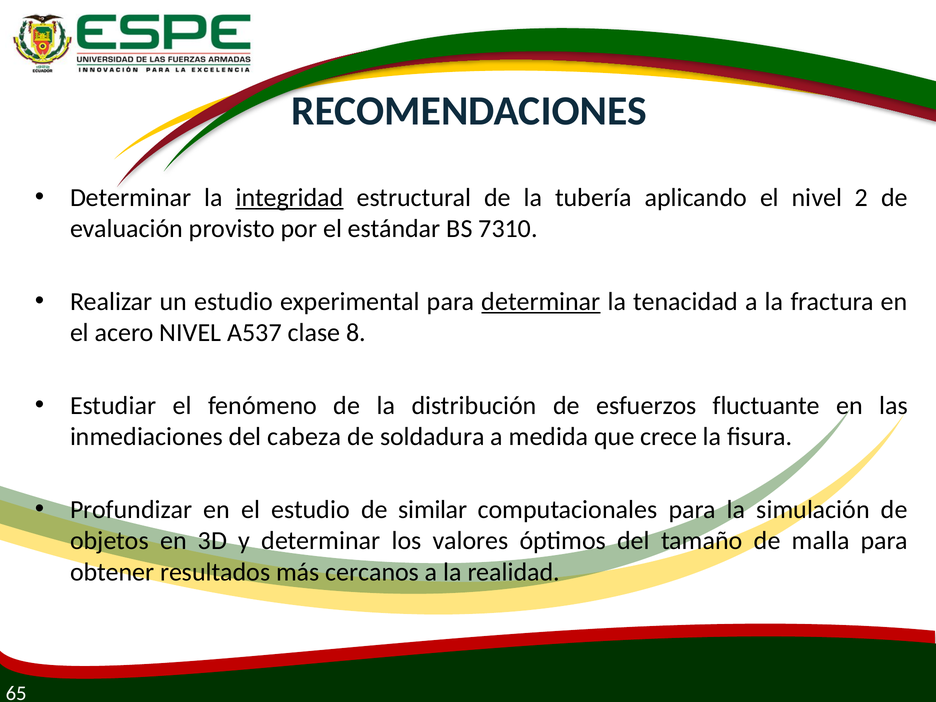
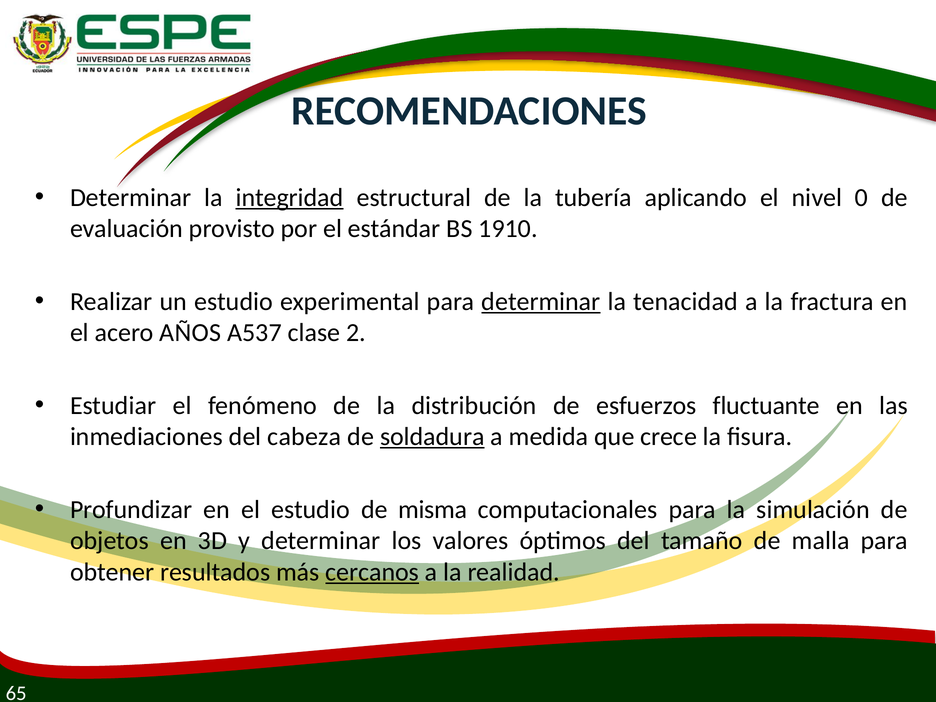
2: 2 -> 0
7310: 7310 -> 1910
acero NIVEL: NIVEL -> AÑOS
8: 8 -> 2
soldadura underline: none -> present
similar: similar -> misma
cercanos underline: none -> present
